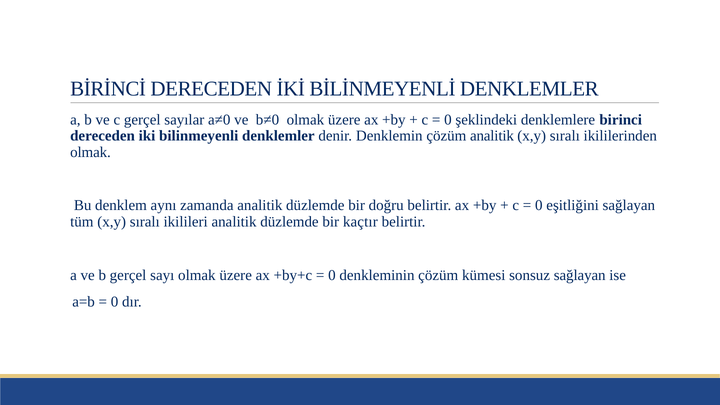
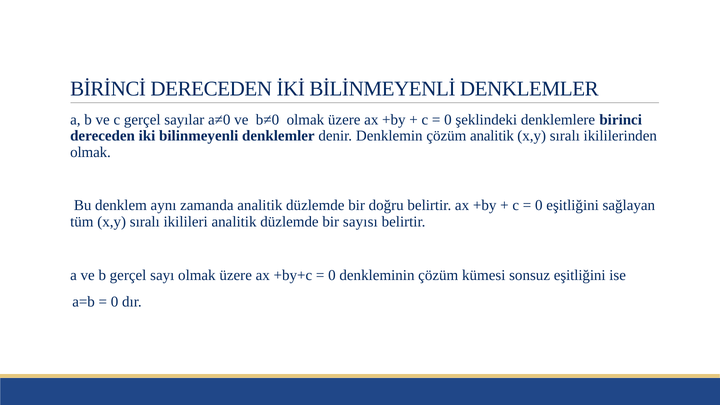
kaçtır: kaçtır -> sayısı
sonsuz sağlayan: sağlayan -> eşitliğini
